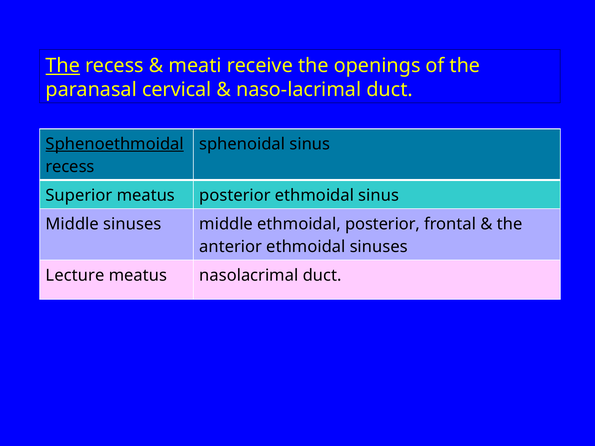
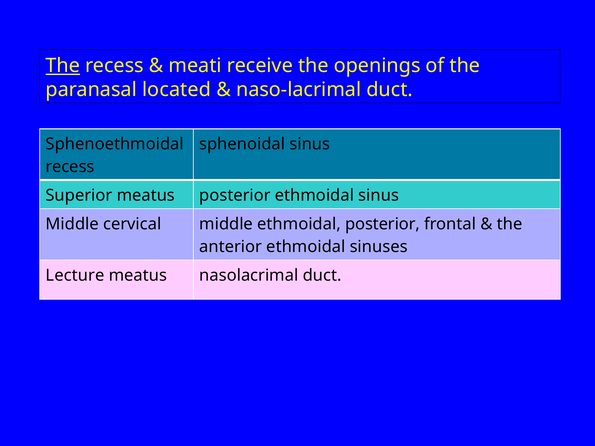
cervical: cervical -> located
Sphenoethmoidal underline: present -> none
Middle sinuses: sinuses -> cervical
